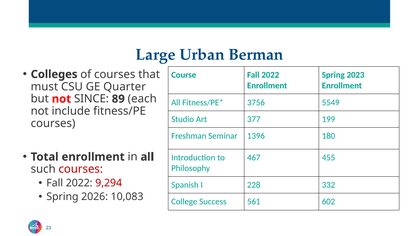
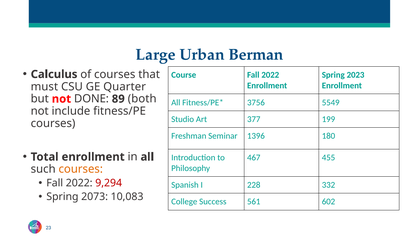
Colleges: Colleges -> Calculus
SINCE: SINCE -> DONE
each: each -> both
courses at (81, 169) colour: red -> orange
2026: 2026 -> 2073
